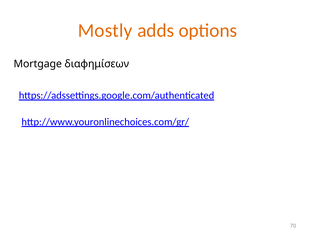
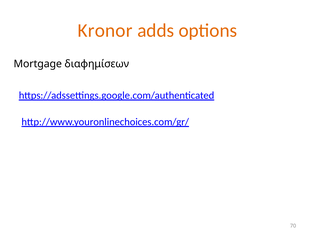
Mostly: Mostly -> Kronor
